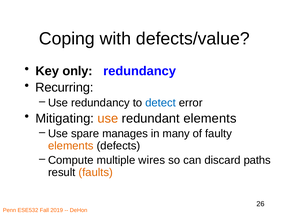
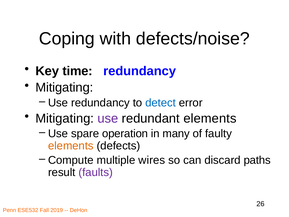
defects/value: defects/value -> defects/noise
only: only -> time
Recurring at (64, 87): Recurring -> Mitigating
use at (108, 118) colour: orange -> purple
manages: manages -> operation
faults colour: orange -> purple
